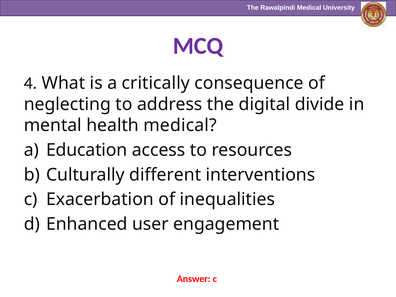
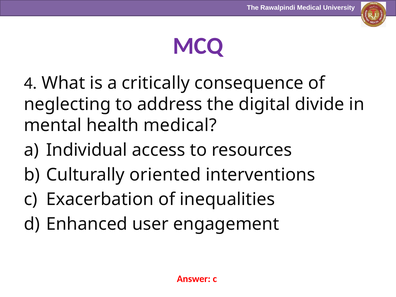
Education: Education -> Individual
different: different -> oriented
